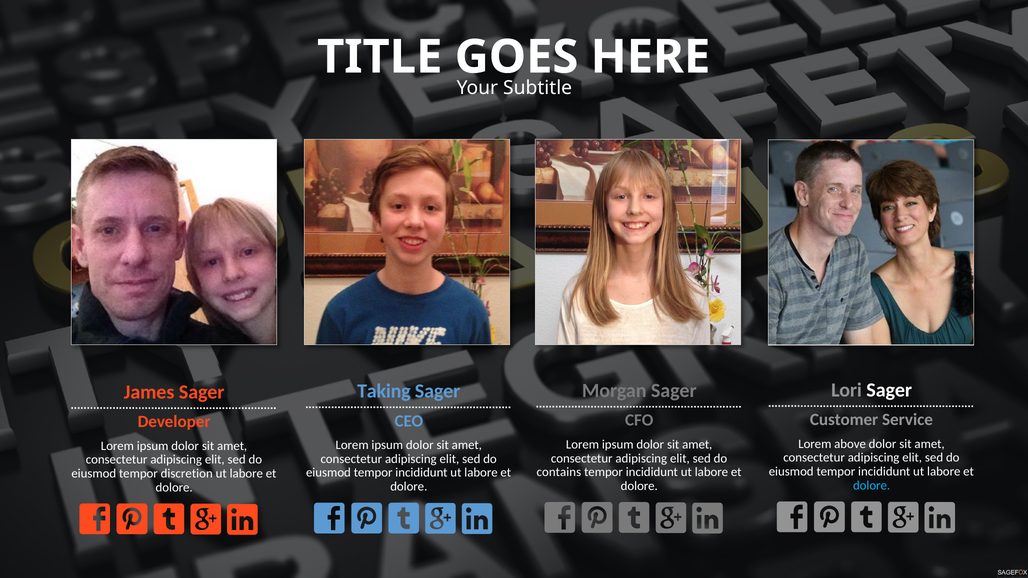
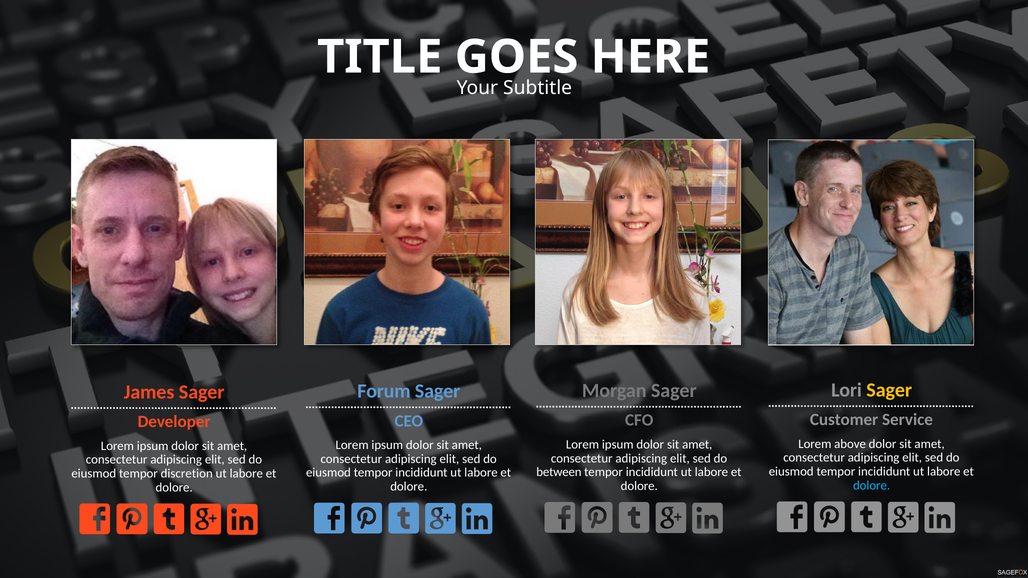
Sager at (889, 390) colour: white -> yellow
Taking: Taking -> Forum
contains: contains -> between
